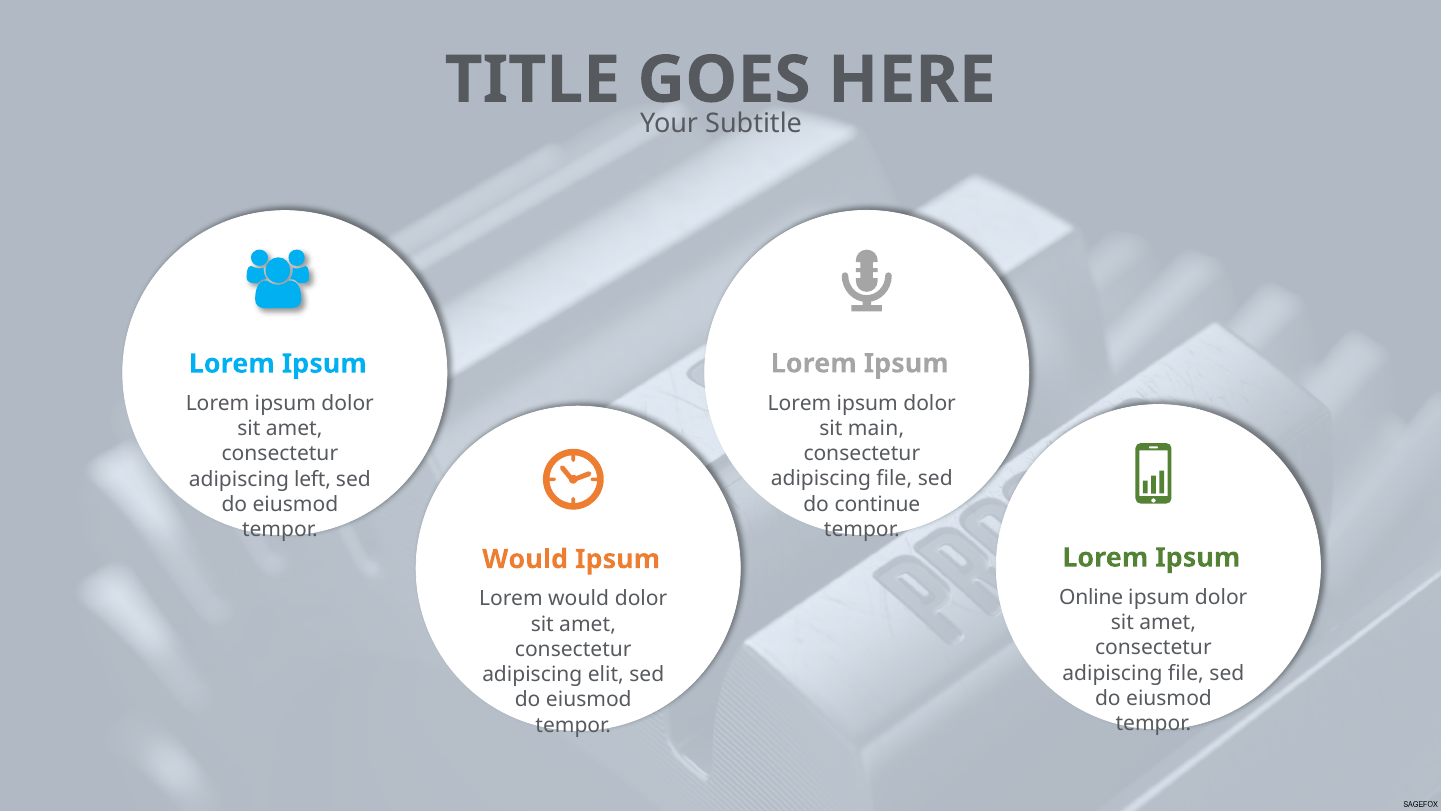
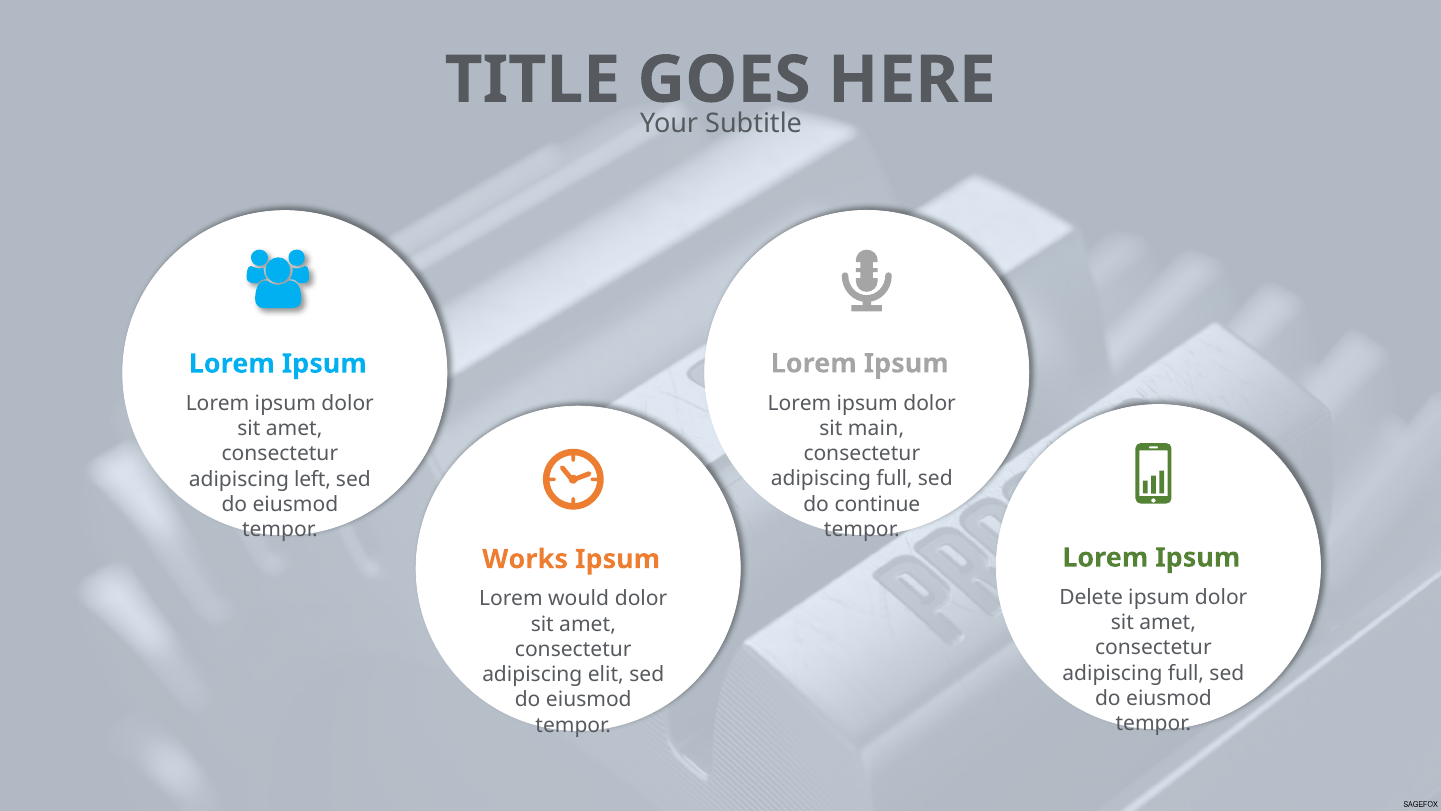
file at (894, 479): file -> full
Would at (525, 559): Would -> Works
Online: Online -> Delete
file at (1186, 673): file -> full
